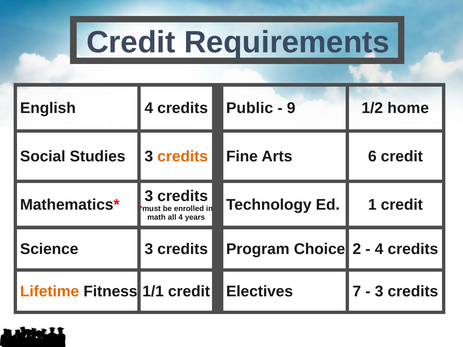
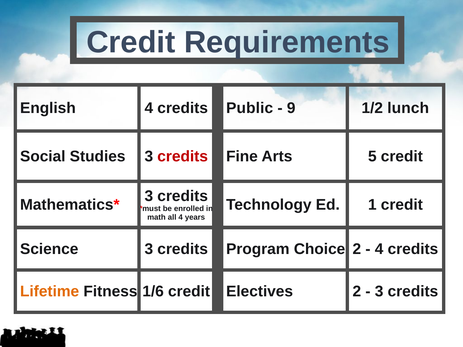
home: home -> lunch
credits at (183, 157) colour: orange -> red
6: 6 -> 5
1/1: 1/1 -> 1/6
Electives 7: 7 -> 2
